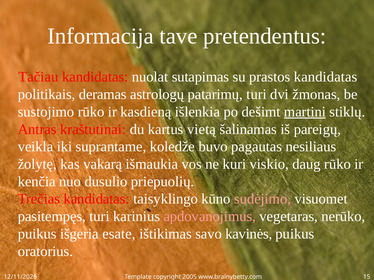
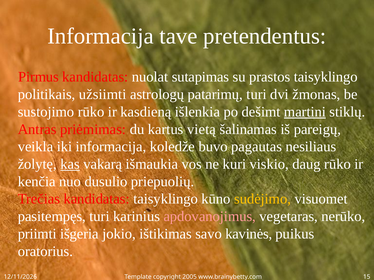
Tačiau: Tačiau -> Pirmus
prastos kandidatas: kandidatas -> taisyklingo
deramas: deramas -> užsiimti
kraštutinai: kraštutinai -> priėmimas
iki suprantame: suprantame -> informacija
kas underline: none -> present
sudėjimo colour: pink -> yellow
puikus at (37, 234): puikus -> priimti
esate: esate -> jokio
